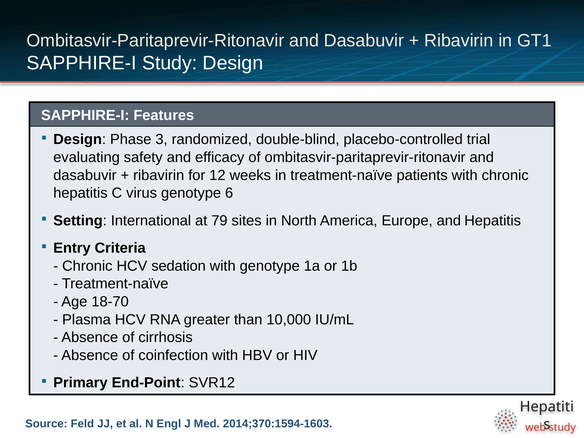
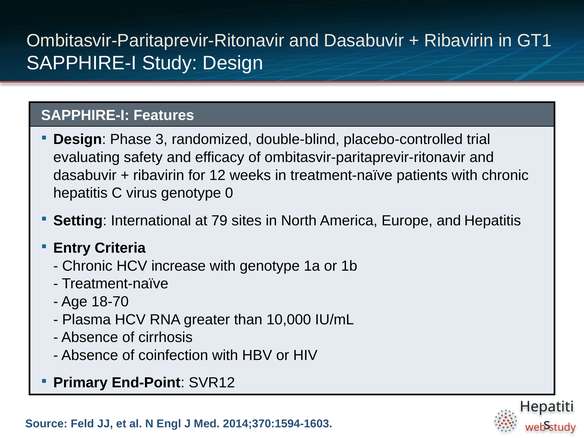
6: 6 -> 0
sedation: sedation -> increase
